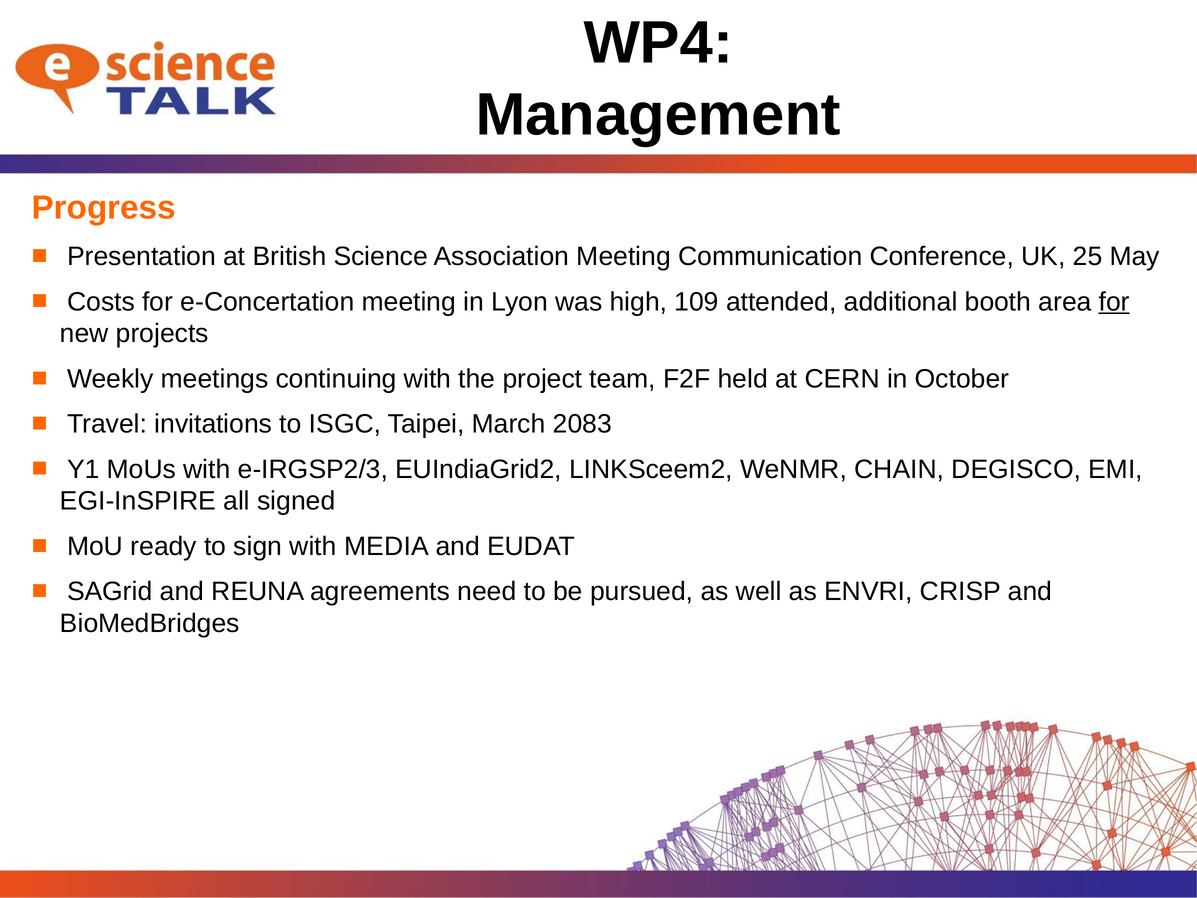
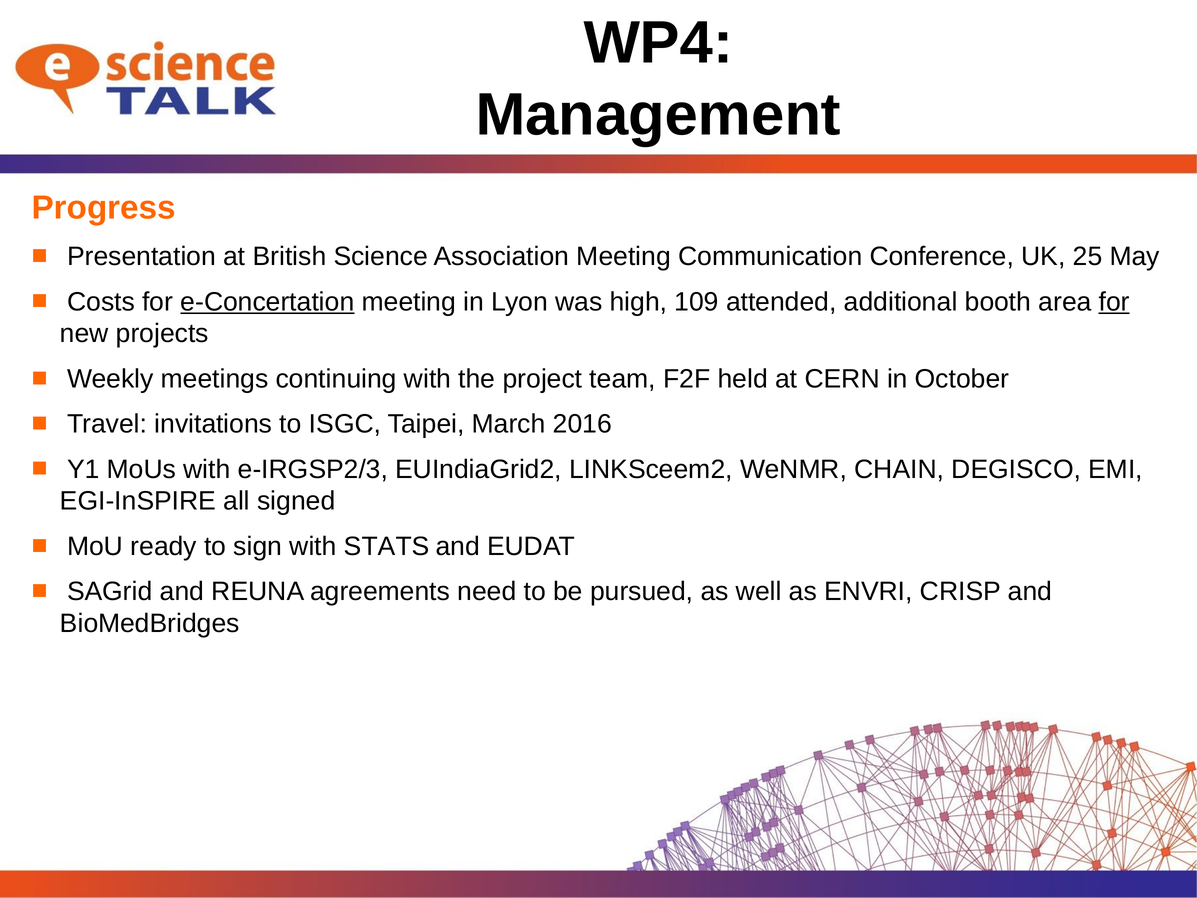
e-Concertation underline: none -> present
2083: 2083 -> 2016
MEDIA: MEDIA -> STATS
